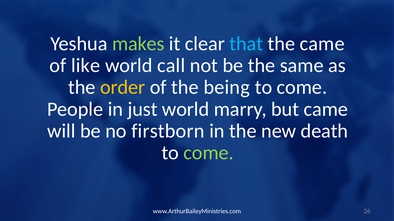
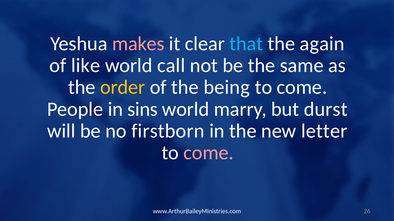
makes colour: light green -> pink
the came: came -> again
just: just -> sins
but came: came -> durst
death: death -> letter
come at (209, 153) colour: light green -> pink
